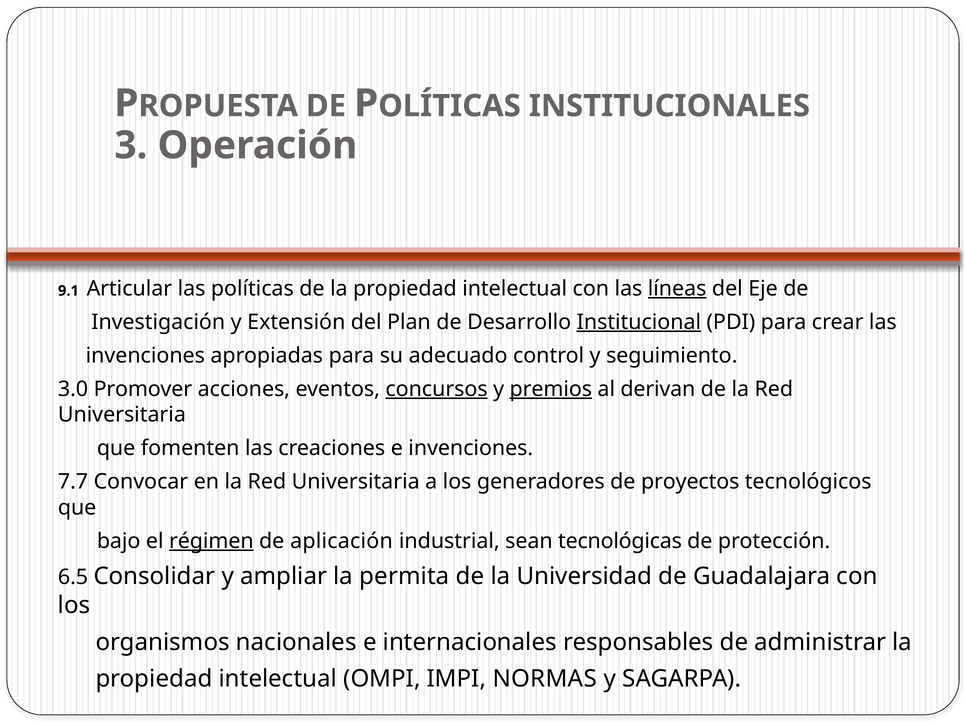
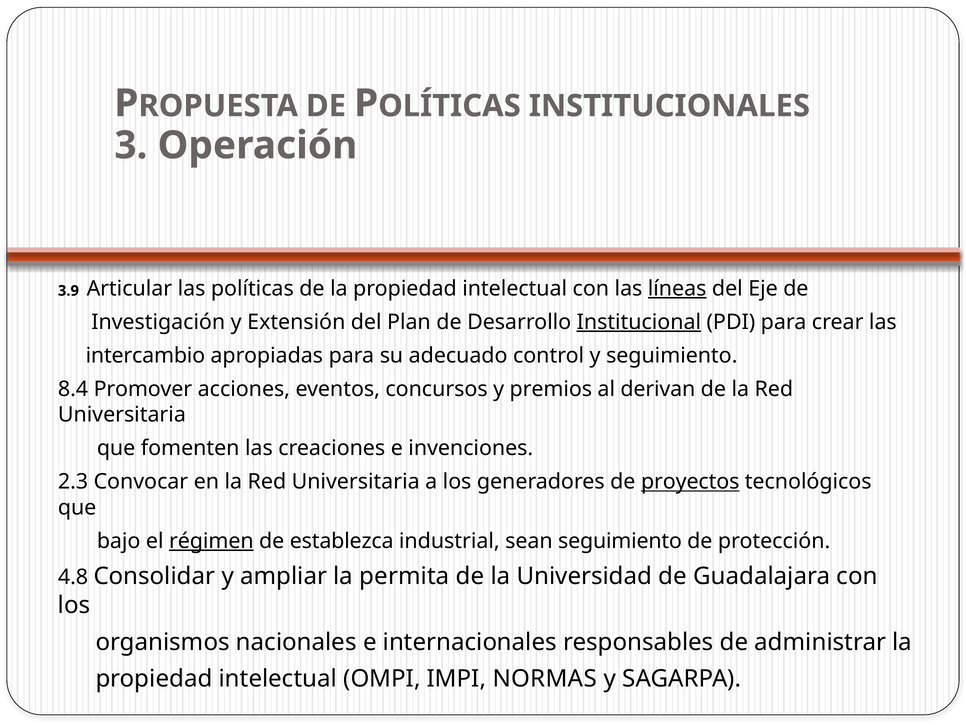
9.1: 9.1 -> 3.9
invenciones at (145, 355): invenciones -> intercambio
3.0: 3.0 -> 8.4
concursos underline: present -> none
premios underline: present -> none
7.7: 7.7 -> 2.3
proyectos underline: none -> present
aplicación: aplicación -> establezca
sean tecnológicas: tecnológicas -> seguimiento
6.5: 6.5 -> 4.8
